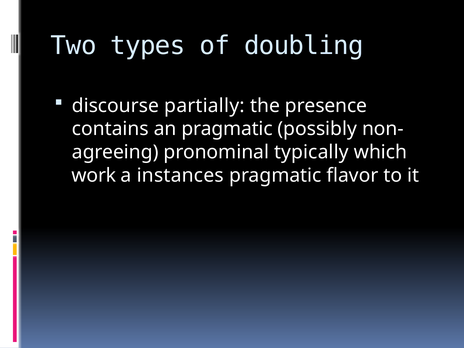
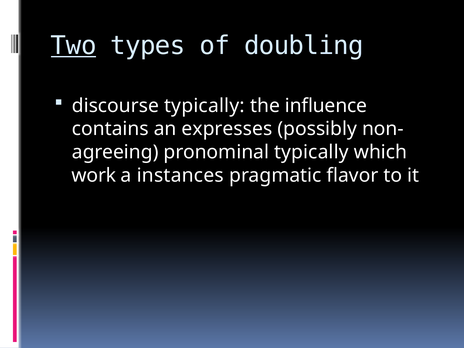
Two underline: none -> present
discourse partially: partially -> typically
presence: presence -> influence
an pragmatic: pragmatic -> expresses
